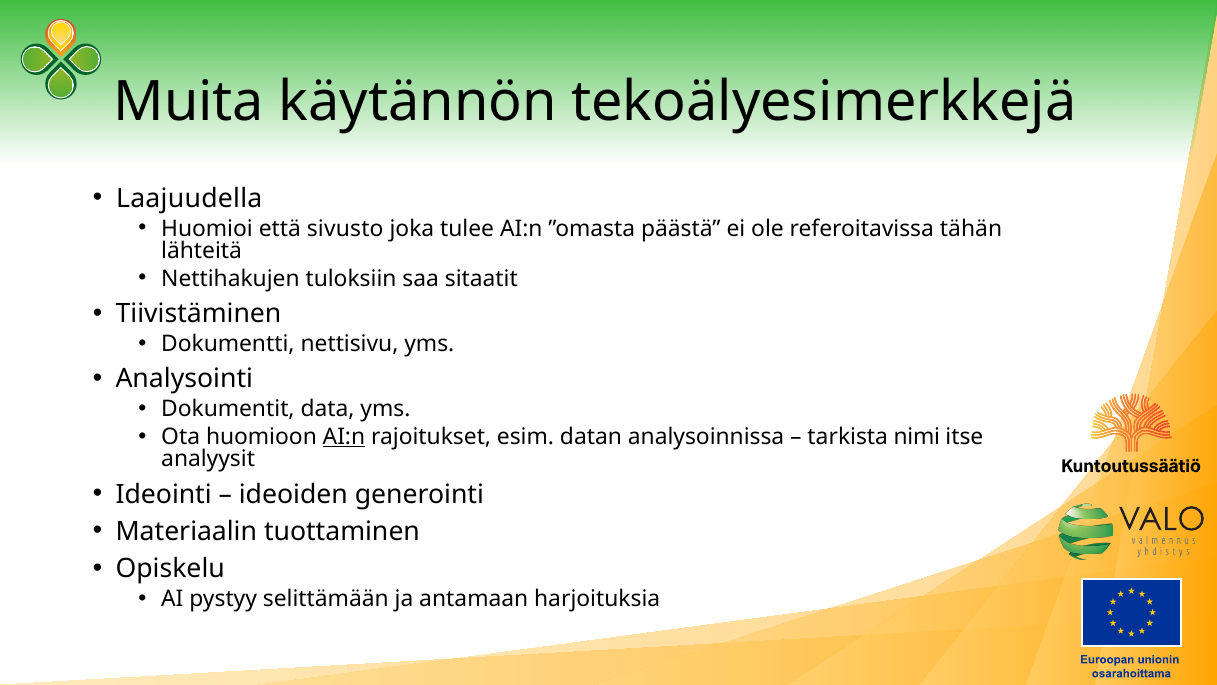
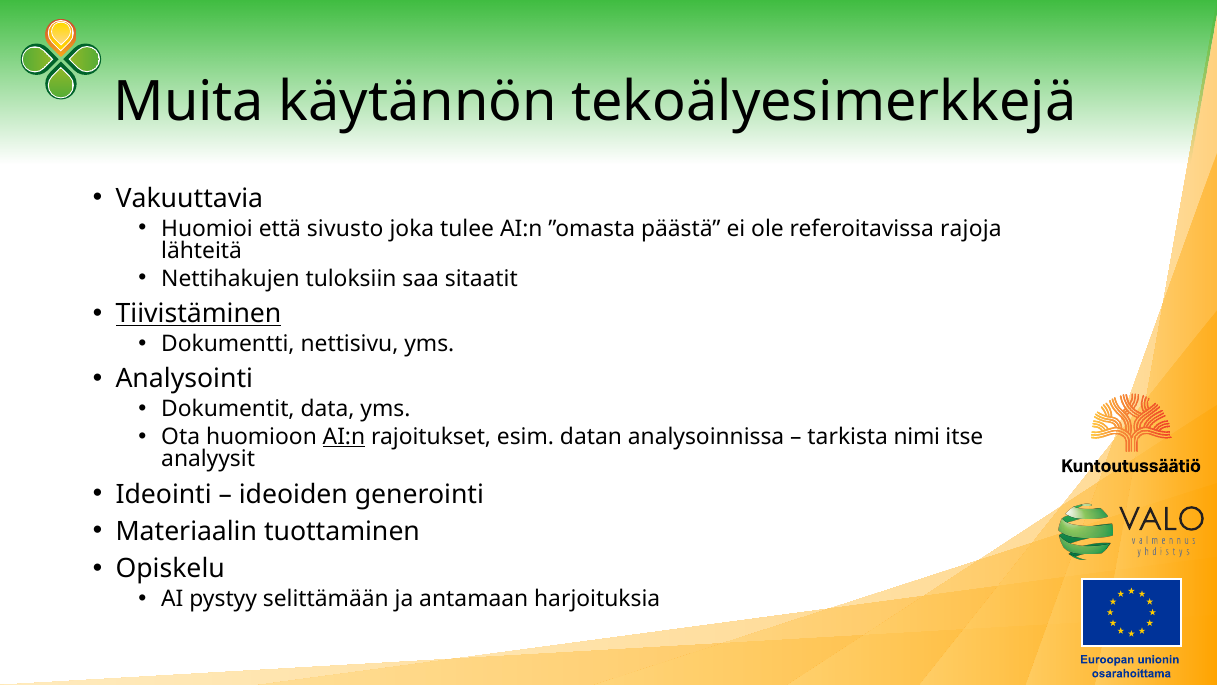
Laajuudella: Laajuudella -> Vakuuttavia
tähän: tähän -> rajoja
Tiivistäminen underline: none -> present
